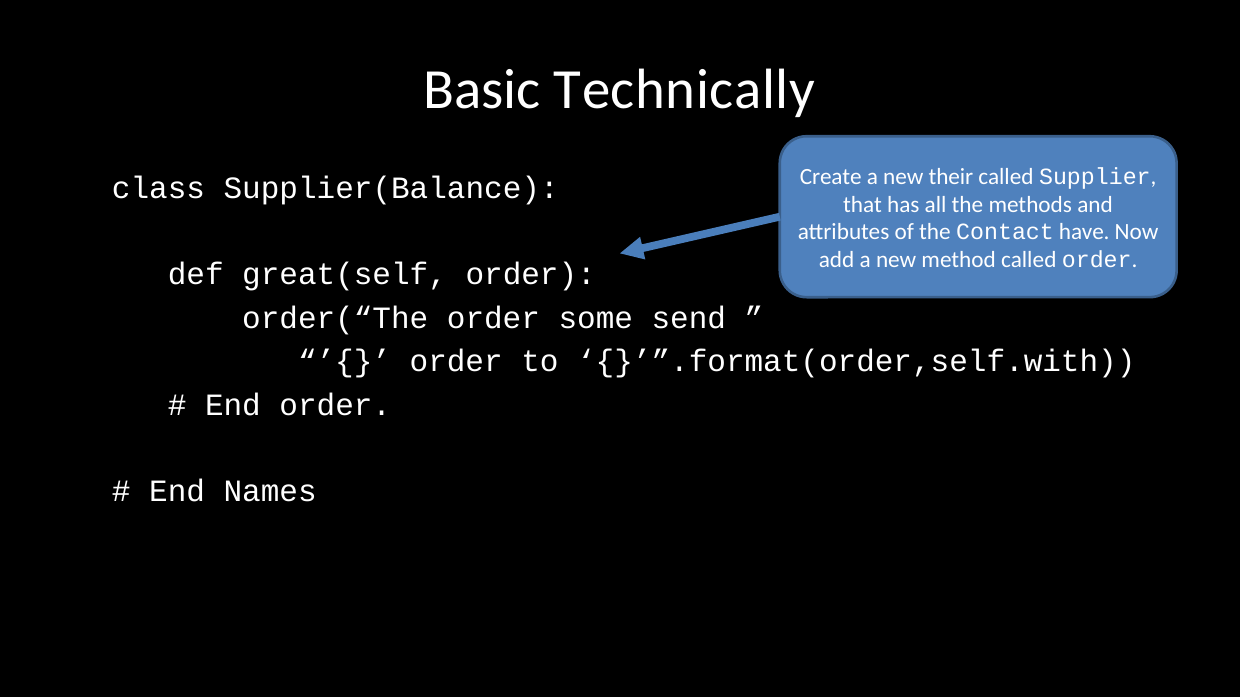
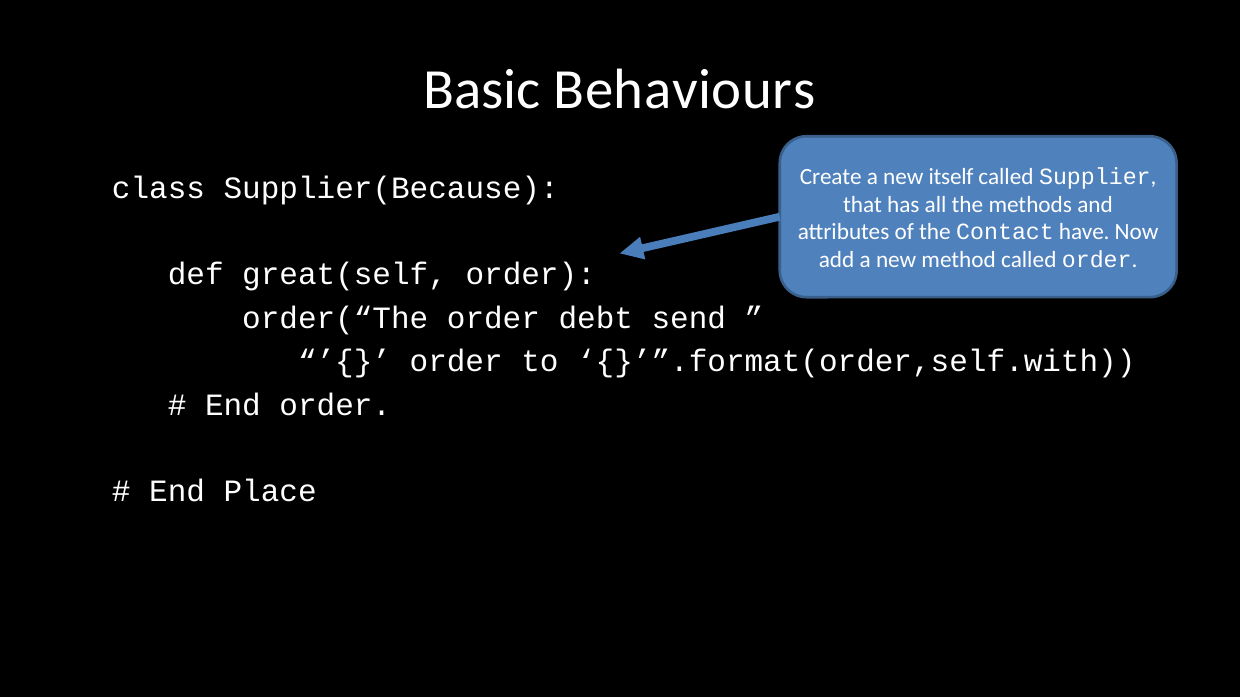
Technically: Technically -> Behaviours
their: their -> itself
Supplier(Balance: Supplier(Balance -> Supplier(Because
some: some -> debt
Names: Names -> Place
